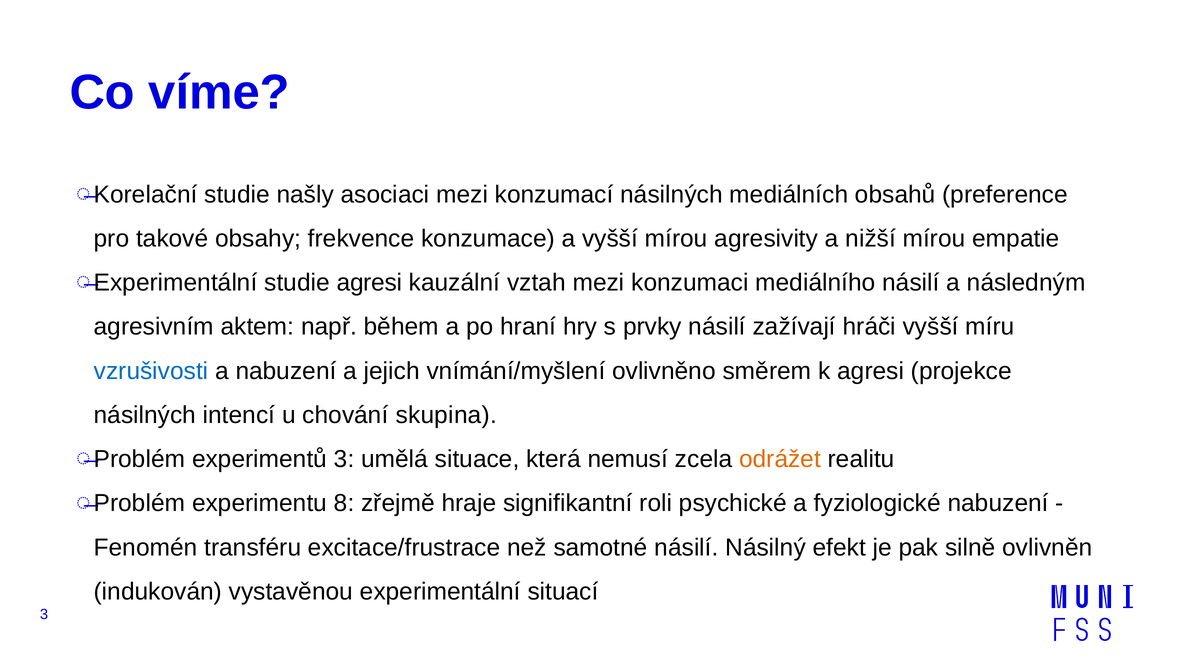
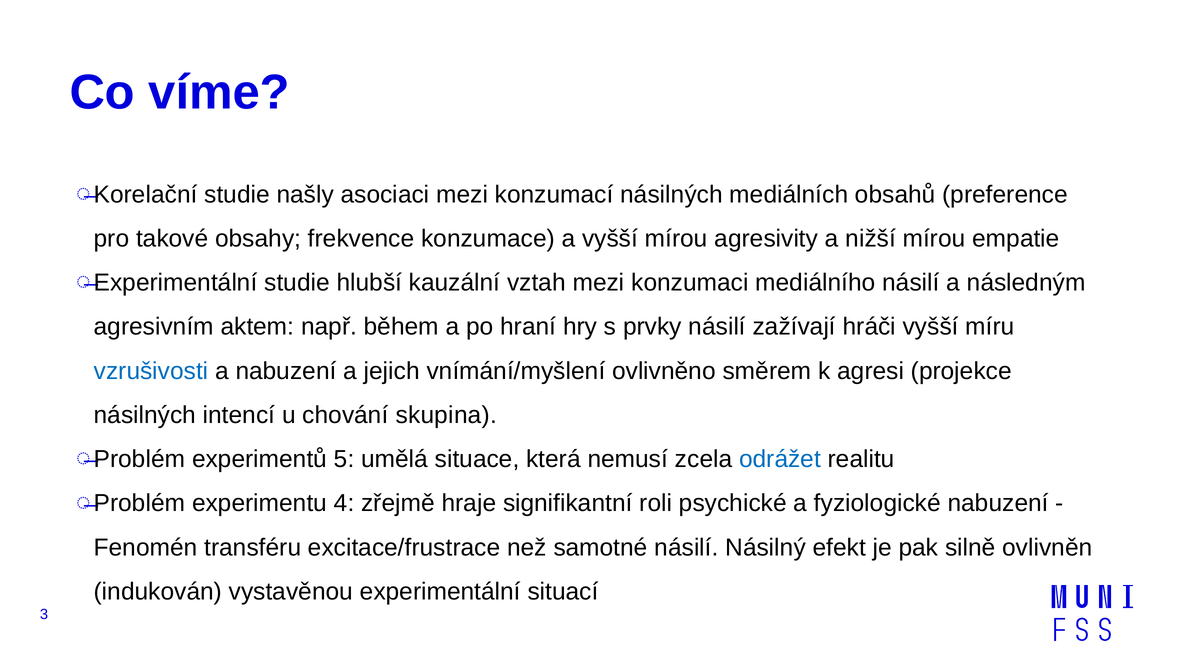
studie agresi: agresi -> hlubší
experimentů 3: 3 -> 5
odrážet colour: orange -> blue
8: 8 -> 4
